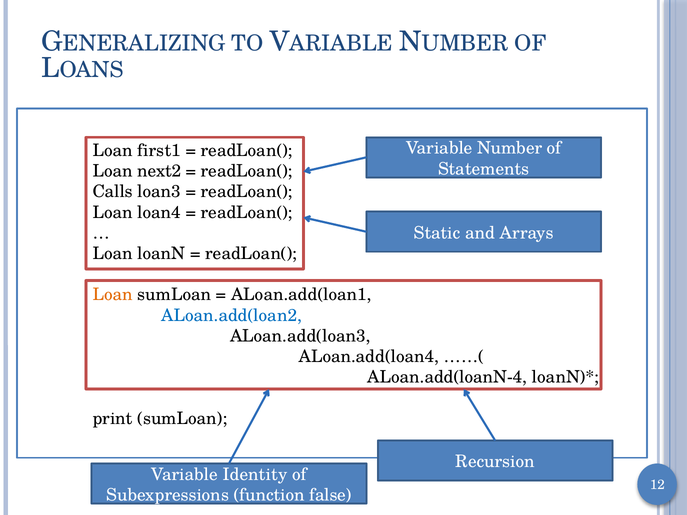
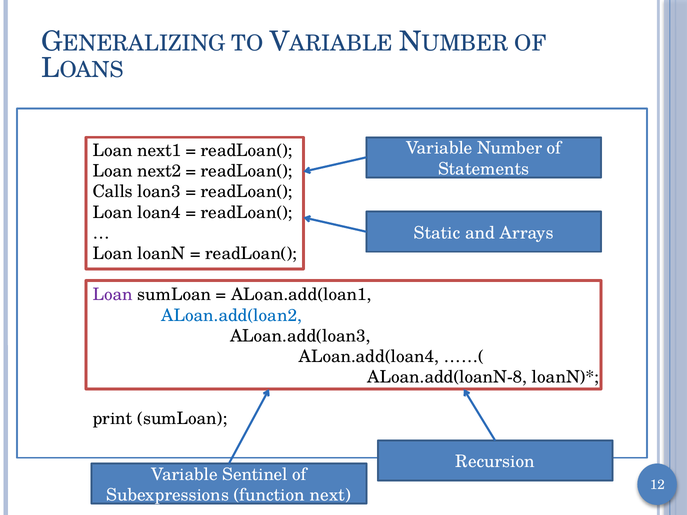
first1: first1 -> next1
Loan at (113, 295) colour: orange -> purple
ALoan.add(loanN-4: ALoan.add(loanN-4 -> ALoan.add(loanN-8
Identity: Identity -> Sentinel
false: false -> next
